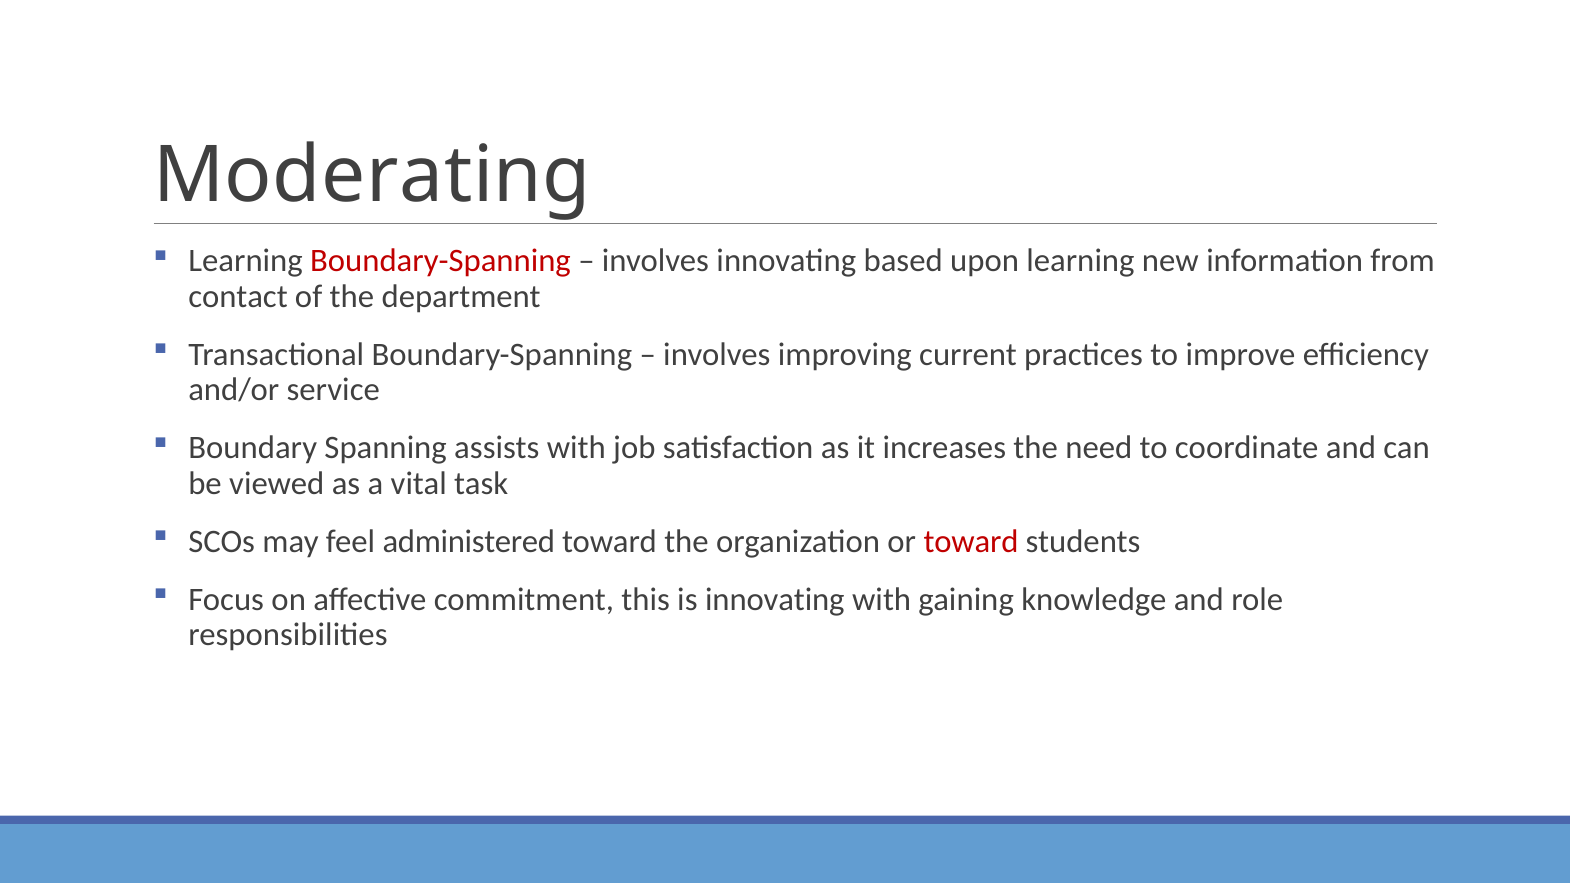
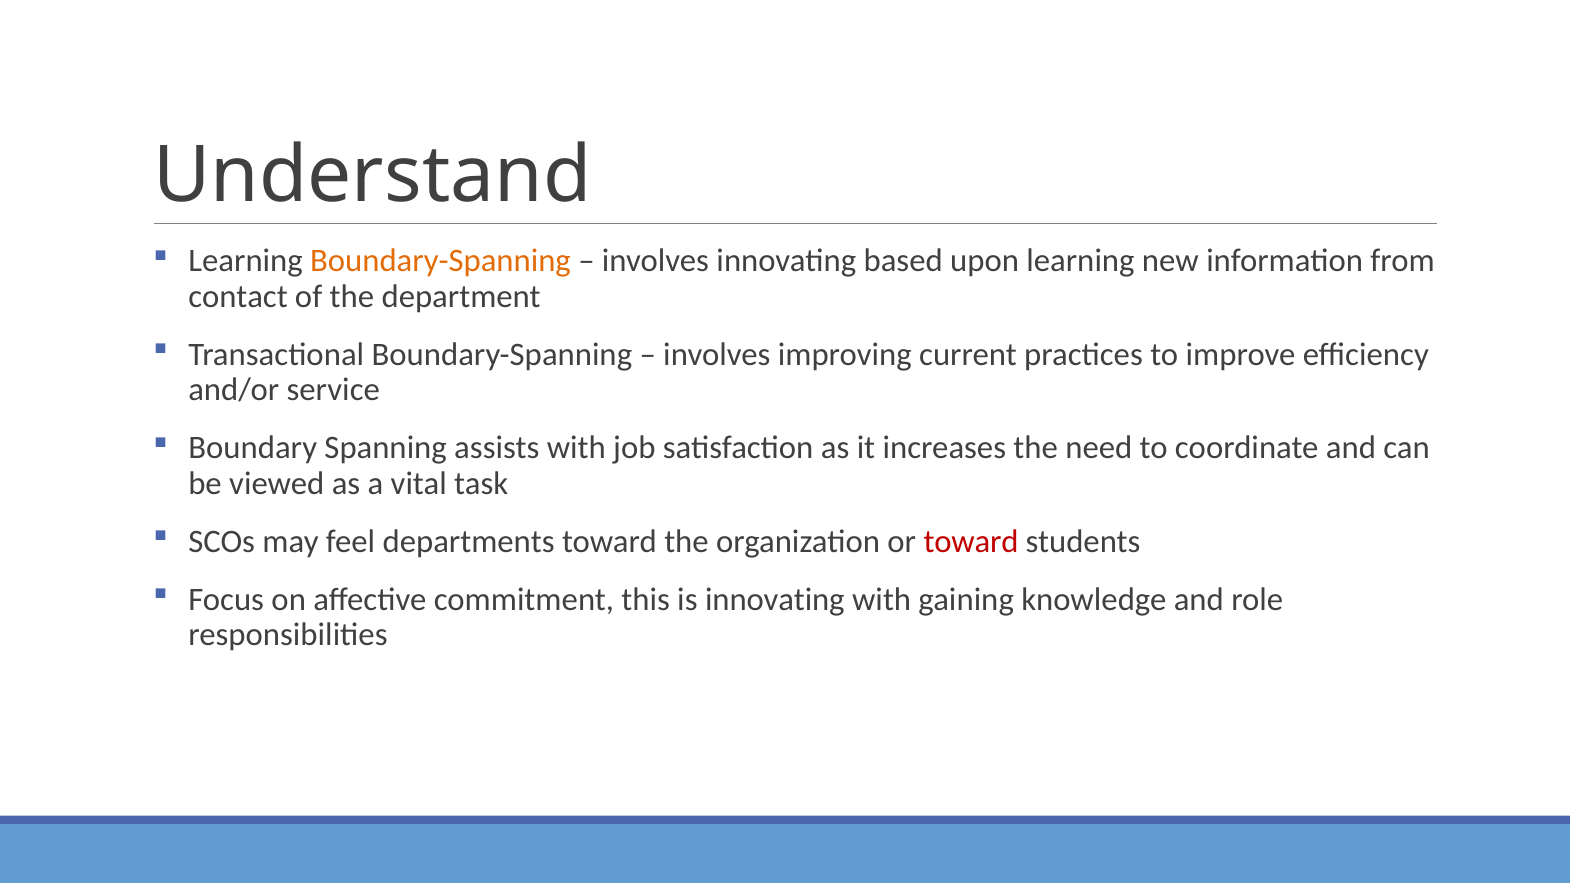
Moderating: Moderating -> Understand
Boundary-Spanning at (441, 261) colour: red -> orange
administered: administered -> departments
